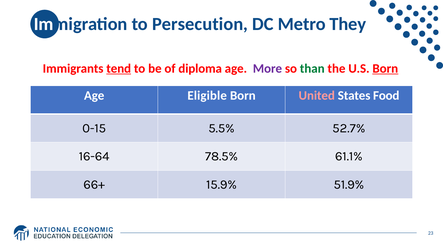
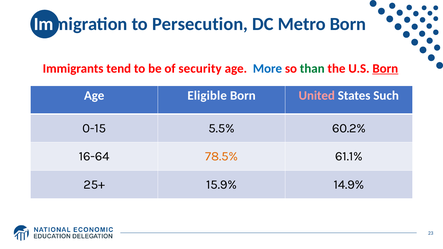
Metro They: They -> Born
tend underline: present -> none
diploma: diploma -> security
More colour: purple -> blue
Food: Food -> Such
52.7%: 52.7% -> 60.2%
78.5% colour: black -> orange
66+: 66+ -> 25+
51.9%: 51.9% -> 14.9%
